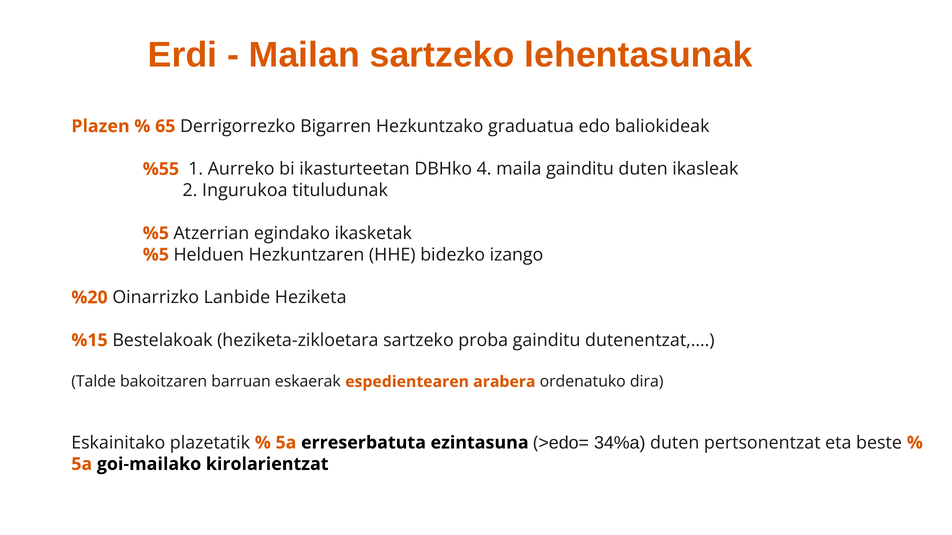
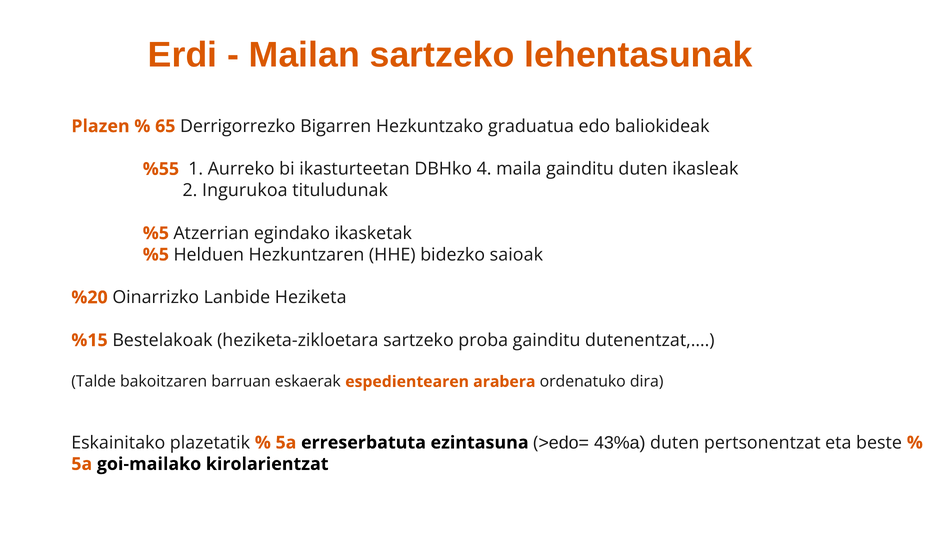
izango: izango -> saioak
34%a: 34%a -> 43%a
